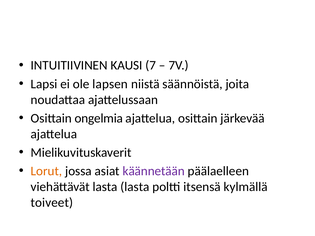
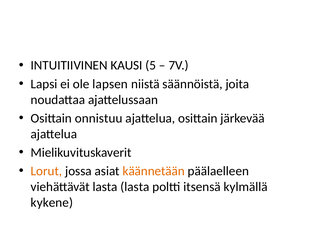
7: 7 -> 5
ongelmia: ongelmia -> onnistuu
käännetään colour: purple -> orange
toiveet: toiveet -> kykene
